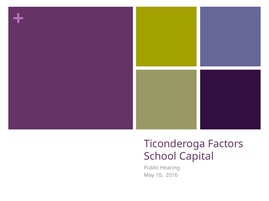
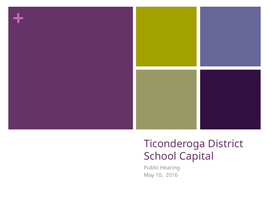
Factors: Factors -> District
